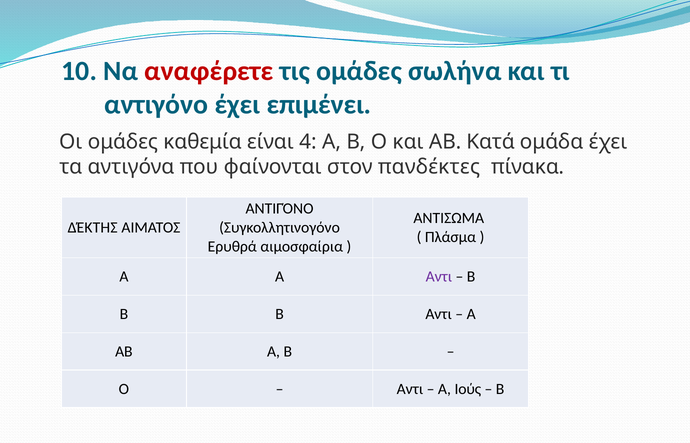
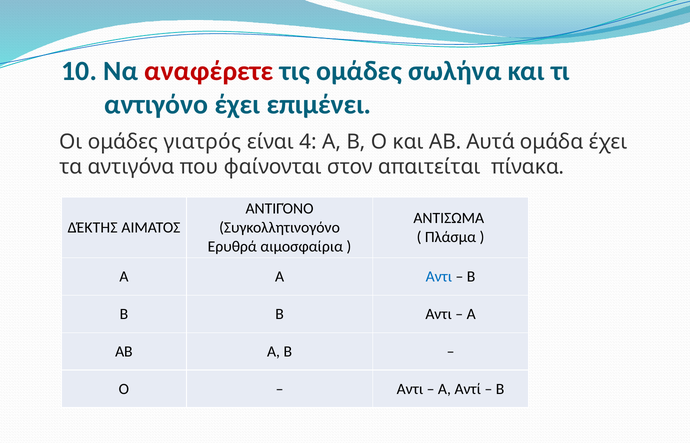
καθεμία: καθεμία -> γιατρός
Κατά: Κατά -> Αυτά
πανδέκτες: πανδέκτες -> απαιτείται
Αντι at (439, 277) colour: purple -> blue
Ιούς: Ιούς -> Αντί
